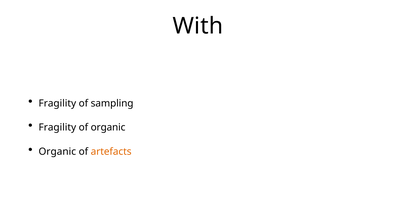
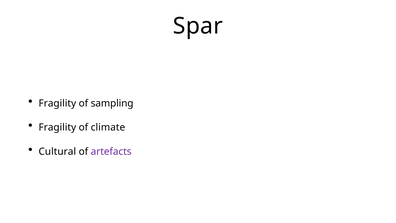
With: With -> Spar
of organic: organic -> climate
Organic at (57, 151): Organic -> Cultural
artefacts colour: orange -> purple
